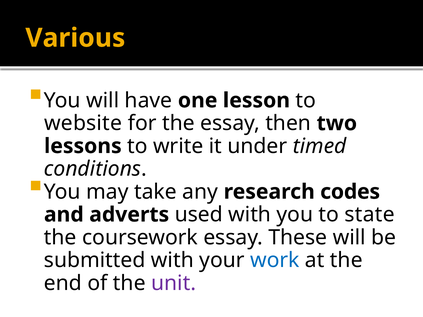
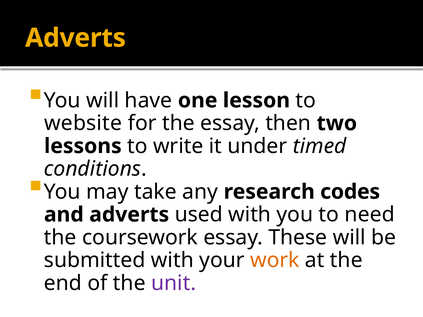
Various at (75, 38): Various -> Adverts
state: state -> need
work colour: blue -> orange
